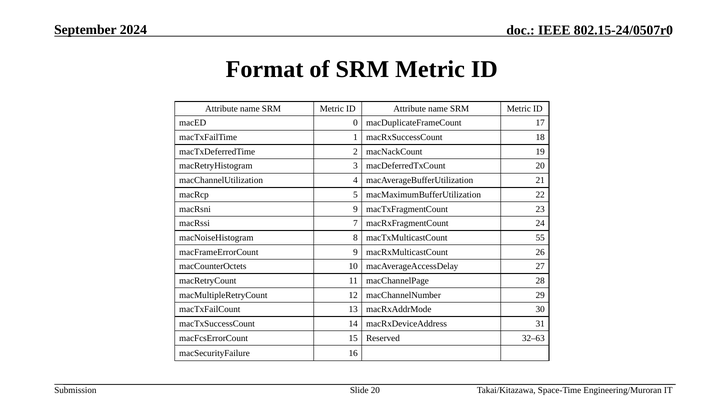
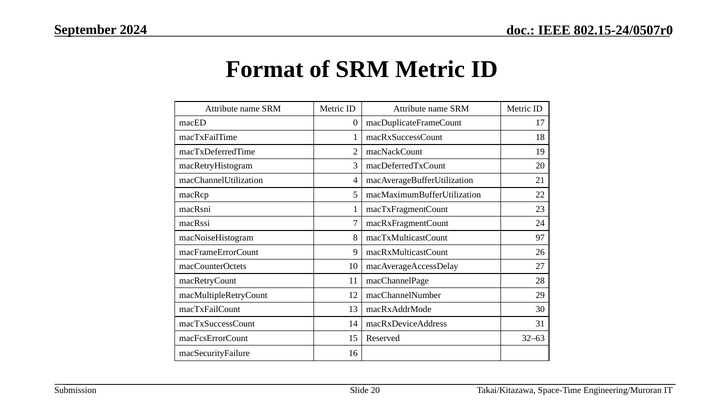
macRsni 9: 9 -> 1
55: 55 -> 97
